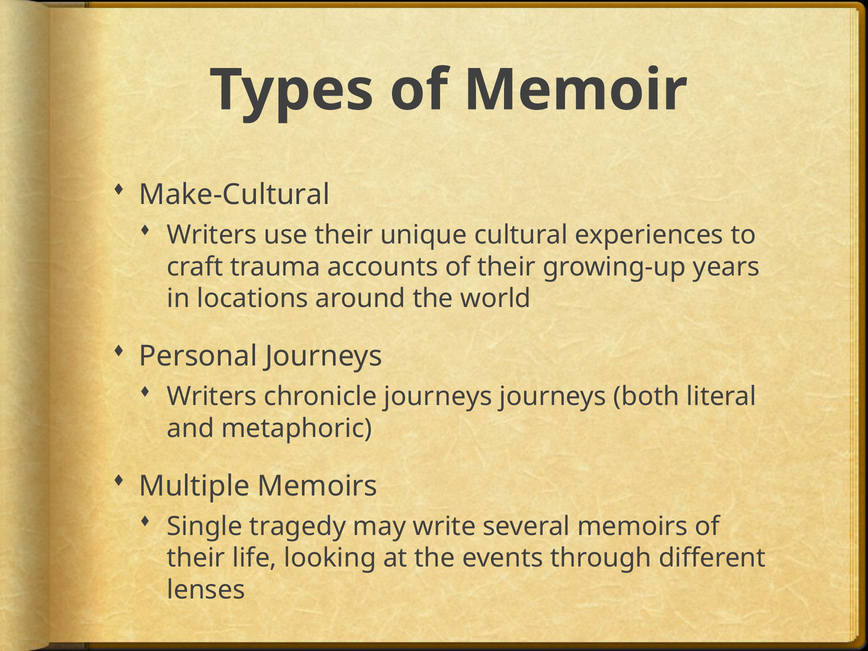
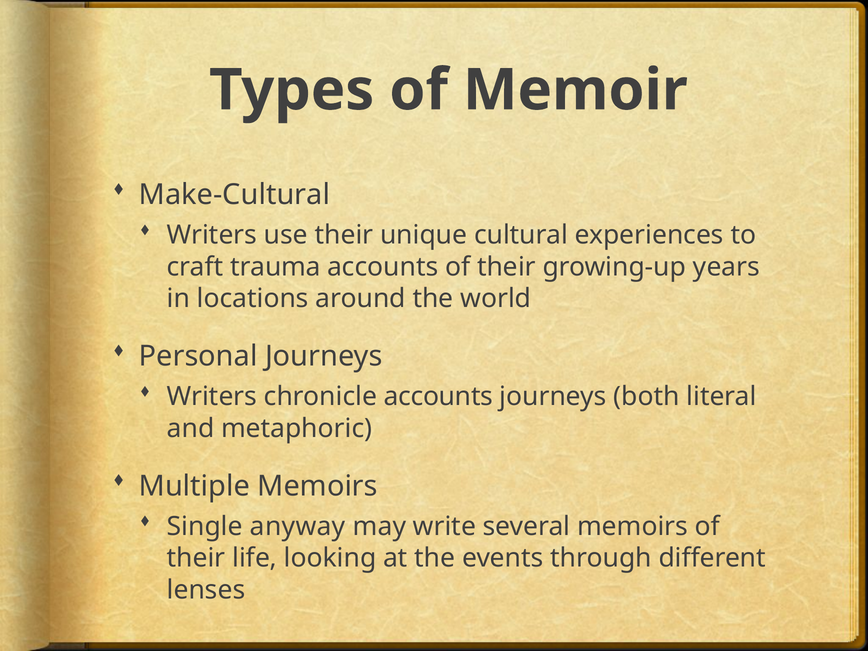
chronicle journeys: journeys -> accounts
tragedy: tragedy -> anyway
